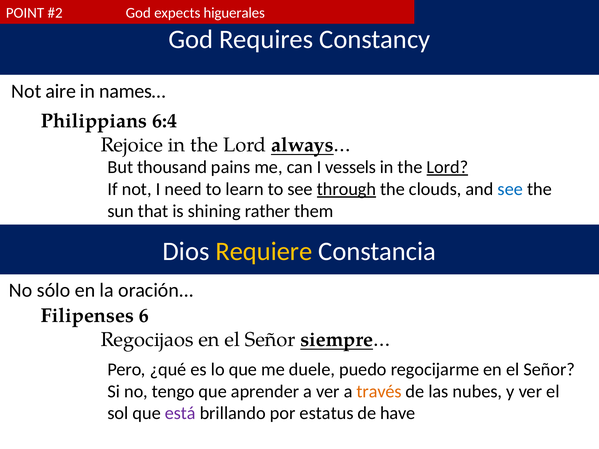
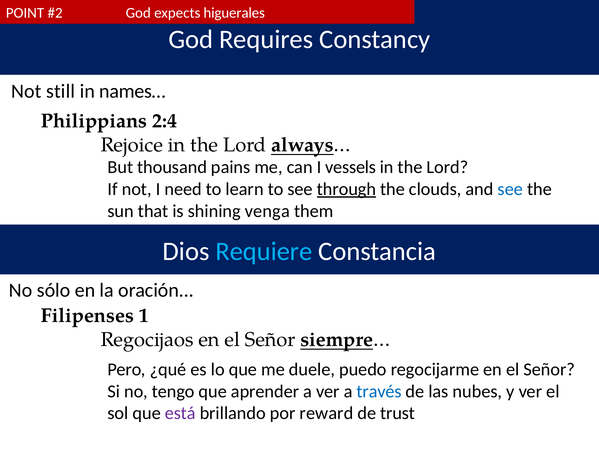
aire: aire -> still
6:4: 6:4 -> 2:4
Lord at (447, 167) underline: present -> none
rather: rather -> venga
Requiere colour: yellow -> light blue
6: 6 -> 1
través colour: orange -> blue
estatus: estatus -> reward
have: have -> trust
